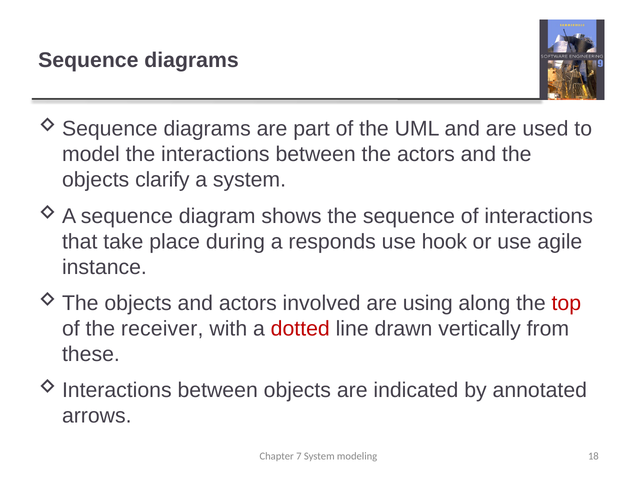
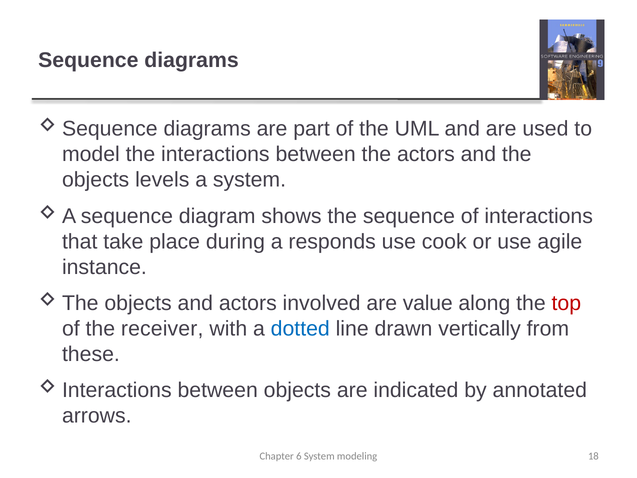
clarify: clarify -> levels
hook: hook -> cook
using: using -> value
dotted colour: red -> blue
7: 7 -> 6
